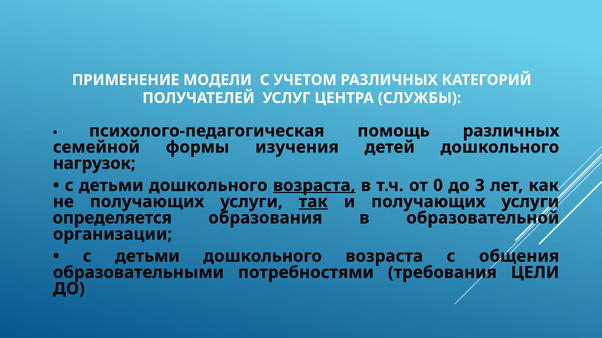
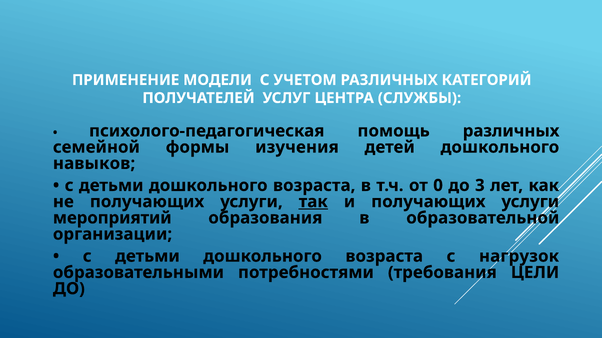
нагрузок: нагрузок -> навыков
возраста at (314, 186) underline: present -> none
определяется: определяется -> мероприятий
общения: общения -> нагрузок
